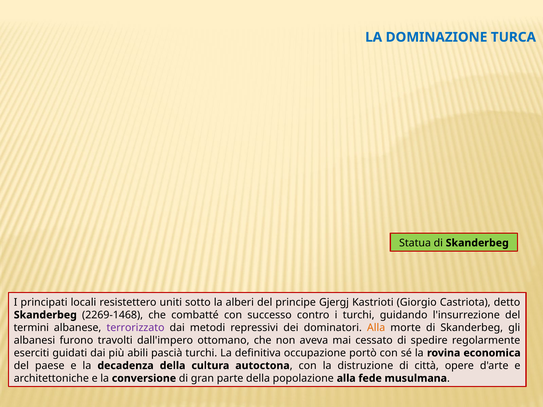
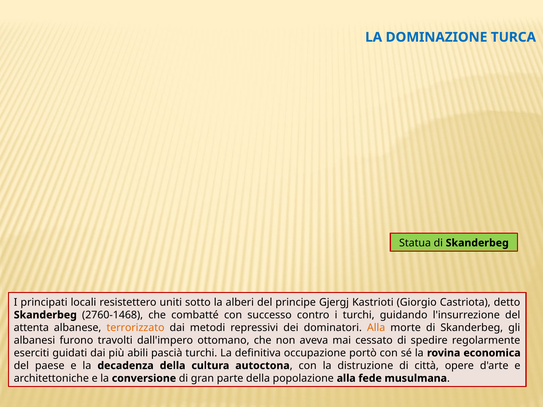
2269-1468: 2269-1468 -> 2760-1468
termini: termini -> attenta
terrorizzato colour: purple -> orange
